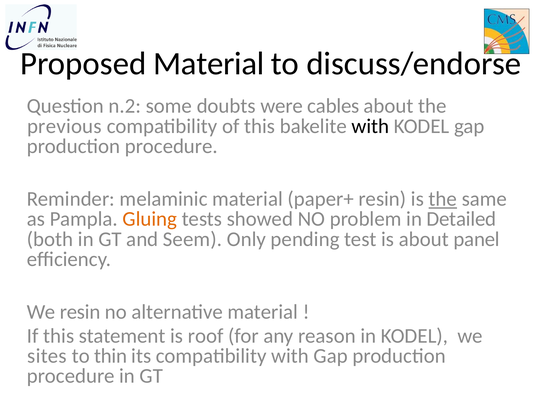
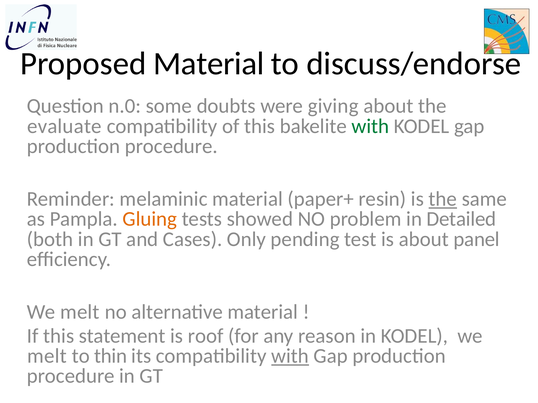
n.2: n.2 -> n.0
cables: cables -> giving
previous: previous -> evaluate
with at (370, 126) colour: black -> green
Seem: Seem -> Cases
resin at (80, 312): resin -> melt
sites at (47, 356): sites -> melt
with at (290, 356) underline: none -> present
